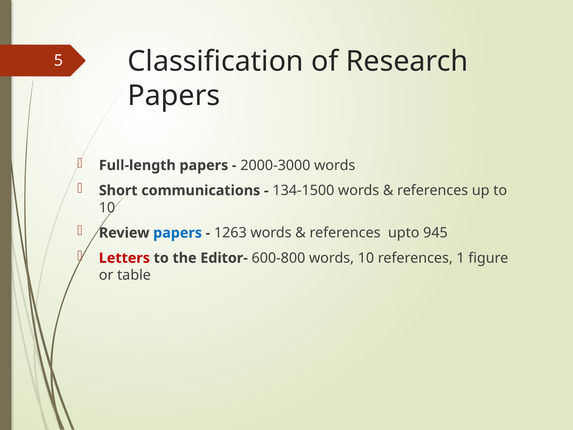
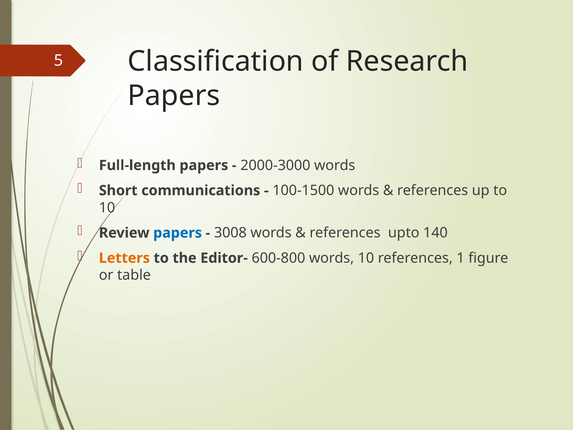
134-1500: 134-1500 -> 100-1500
1263: 1263 -> 3008
945: 945 -> 140
Letters colour: red -> orange
